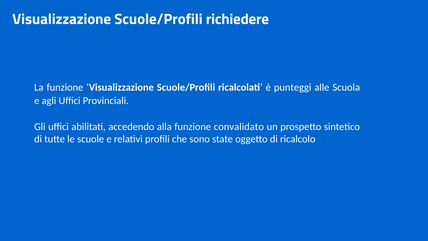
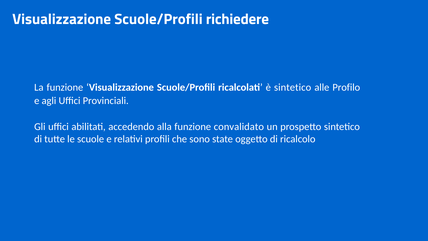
è punteggi: punteggi -> sintetico
Scuola: Scuola -> Profilo
